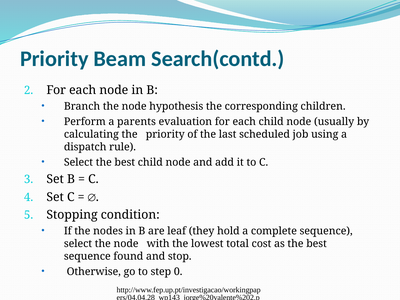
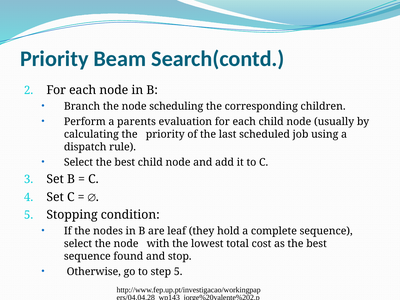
hypothesis: hypothesis -> scheduling
step 0: 0 -> 5
